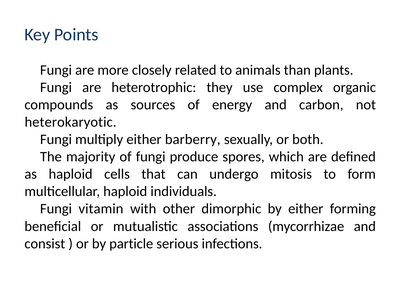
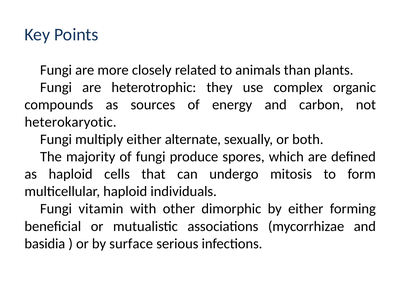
barberry: barberry -> alternate
consist: consist -> basidia
particle: particle -> surface
